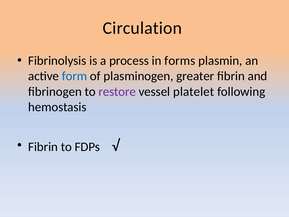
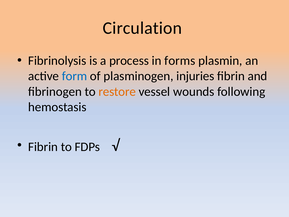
greater: greater -> injuries
restore colour: purple -> orange
platelet: platelet -> wounds
